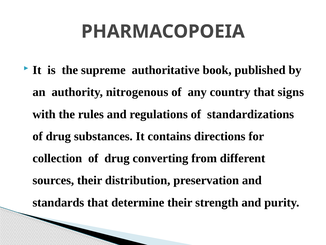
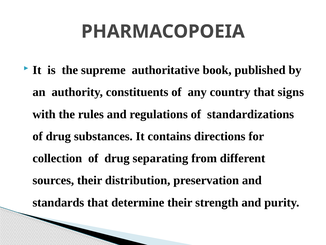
nitrogenous: nitrogenous -> constituents
converting: converting -> separating
